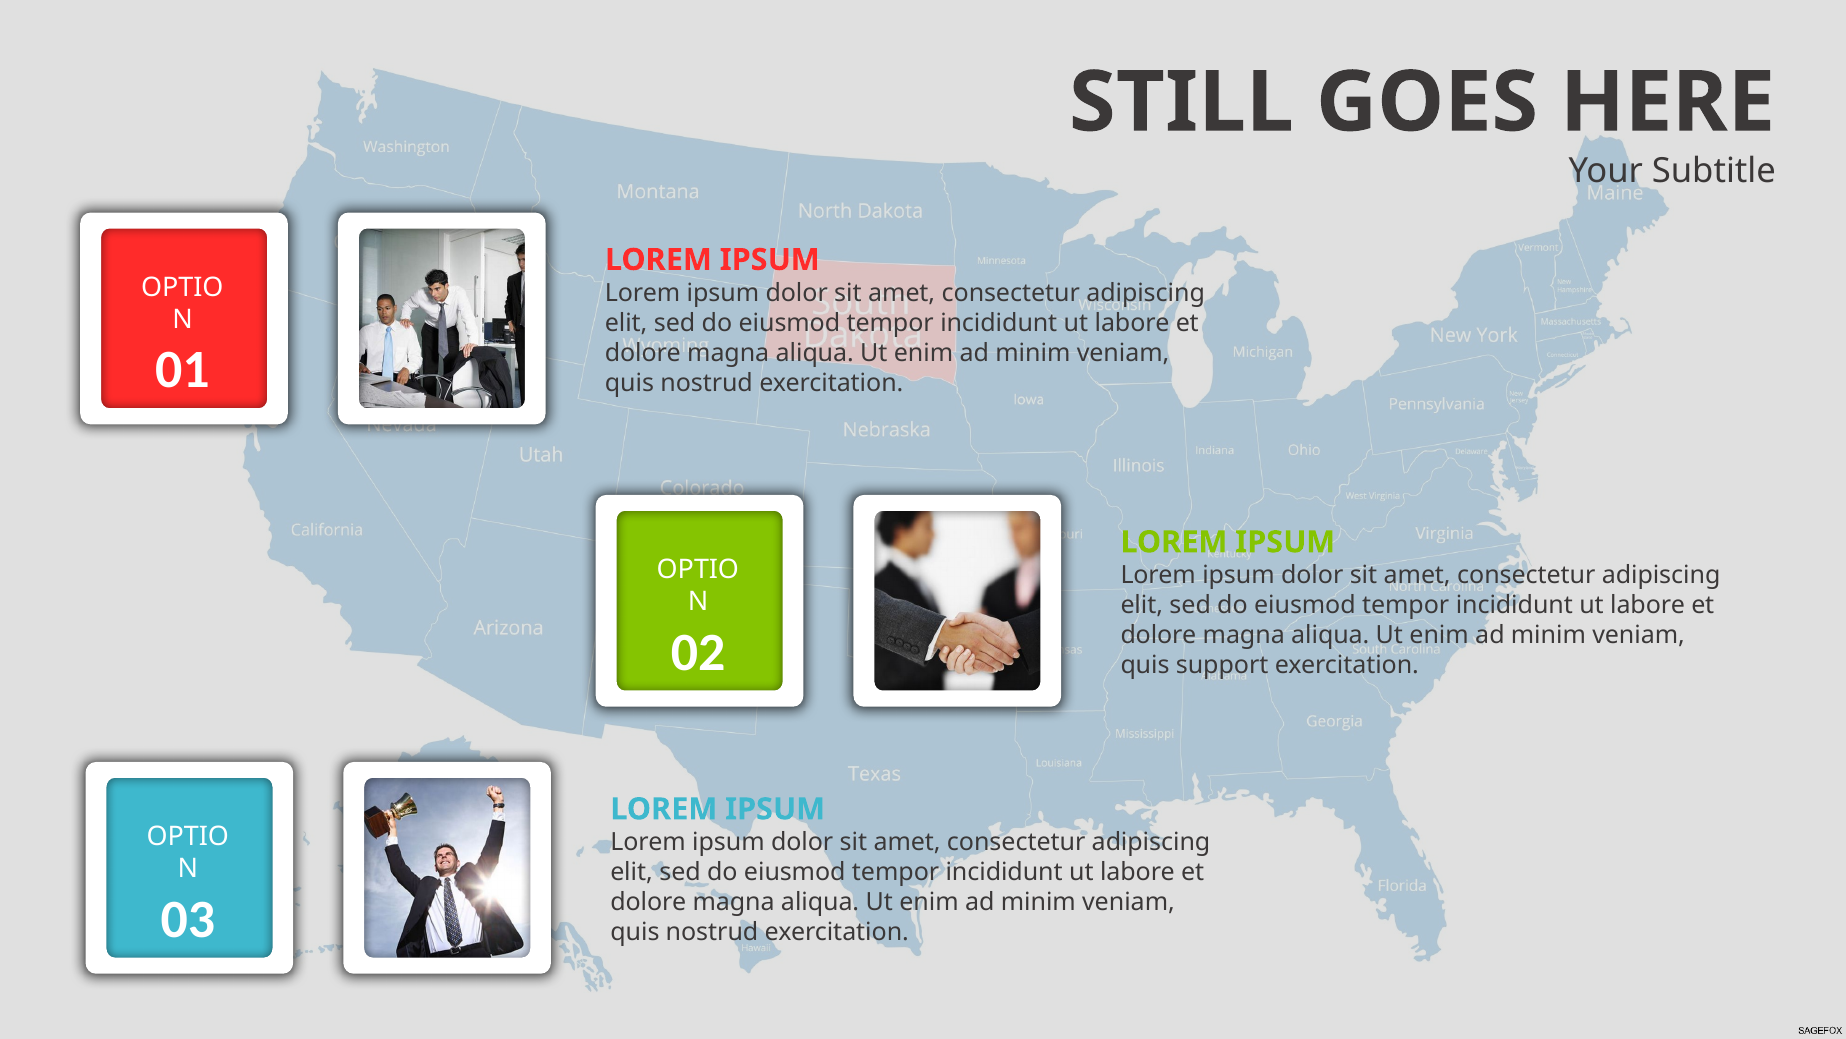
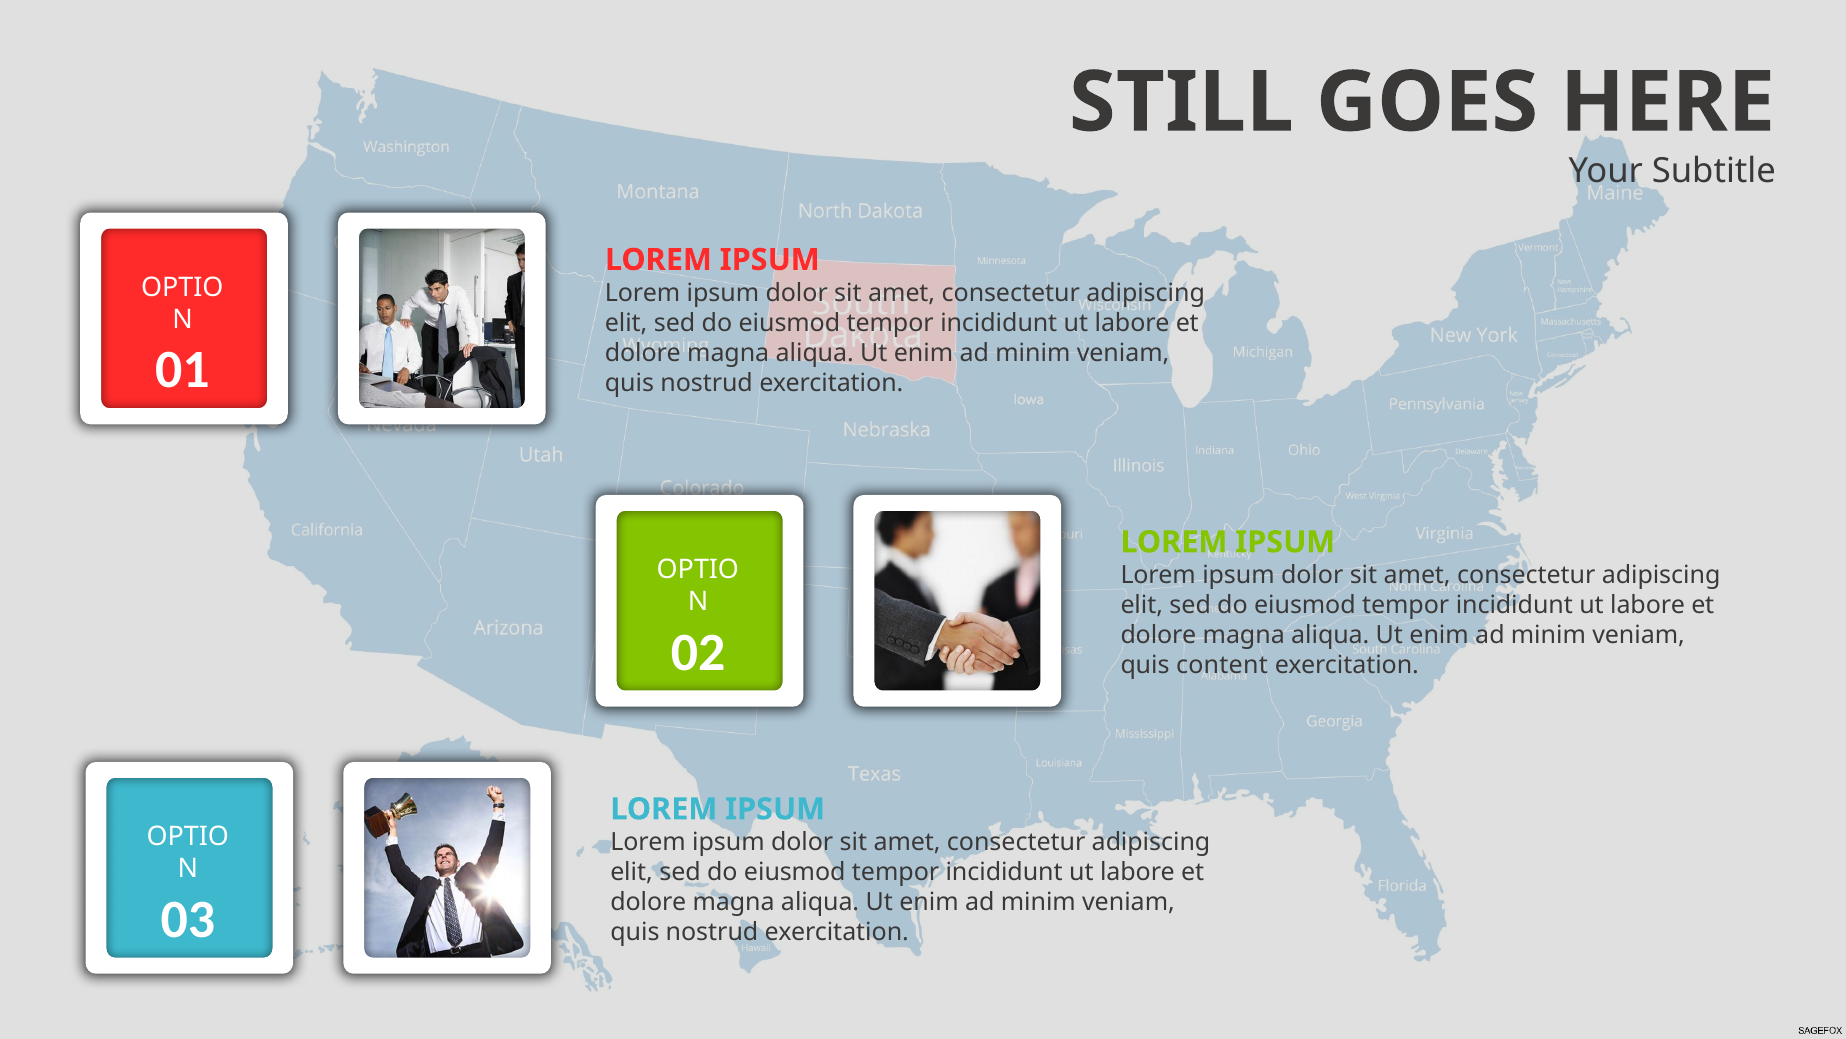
support: support -> content
